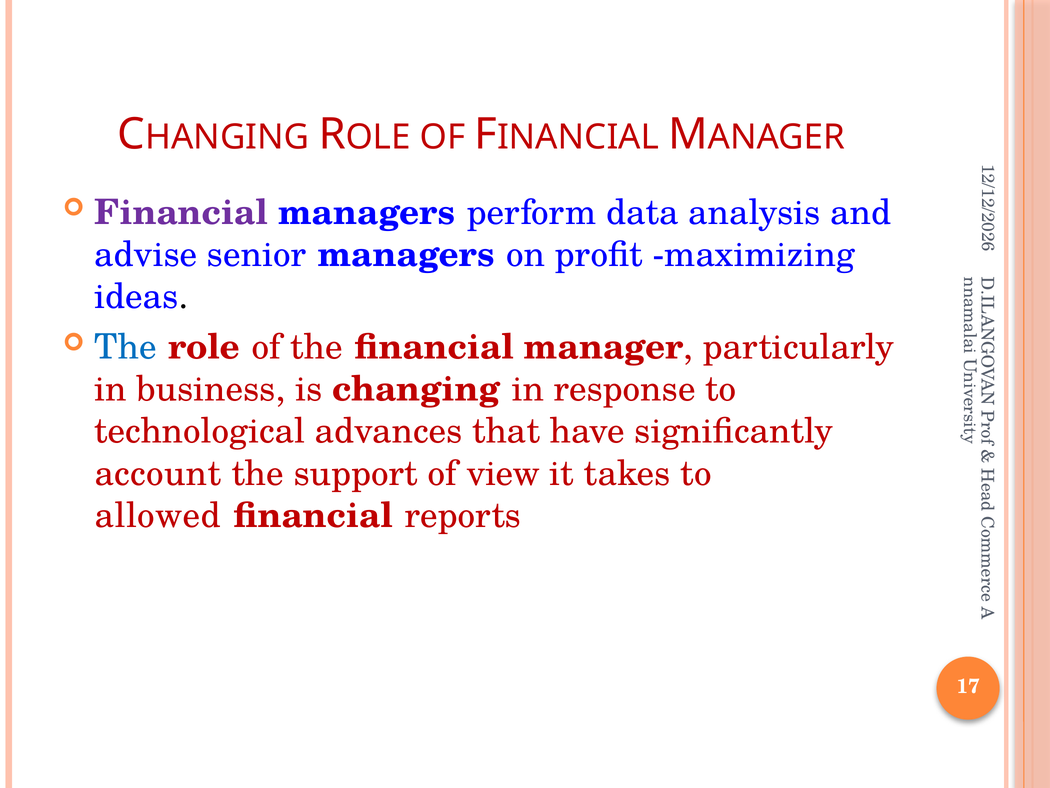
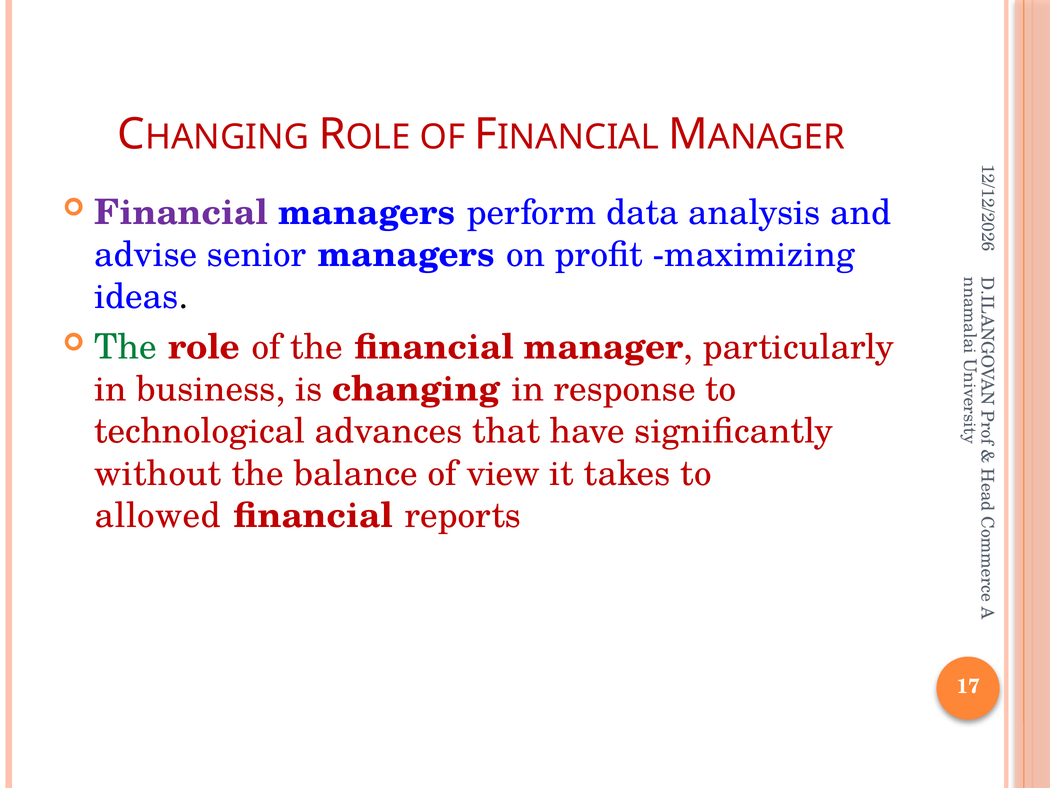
The at (125, 347) colour: blue -> green
account: account -> without
support: support -> balance
